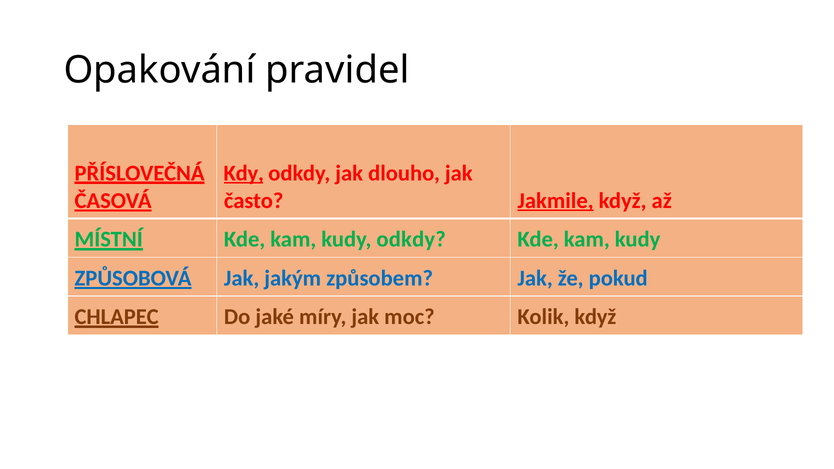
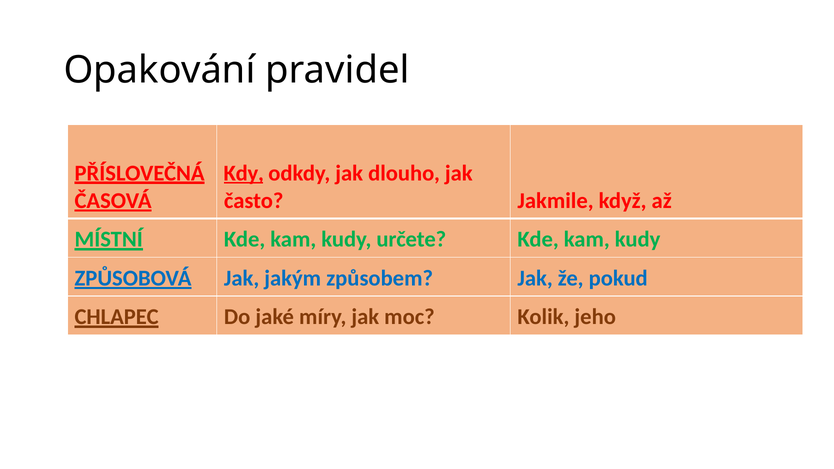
Jakmile underline: present -> none
kudy odkdy: odkdy -> určete
Kolik když: když -> jeho
